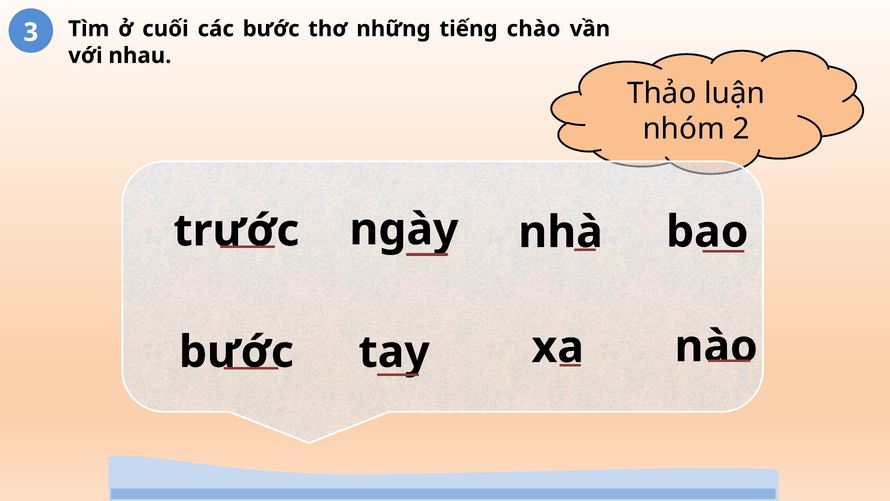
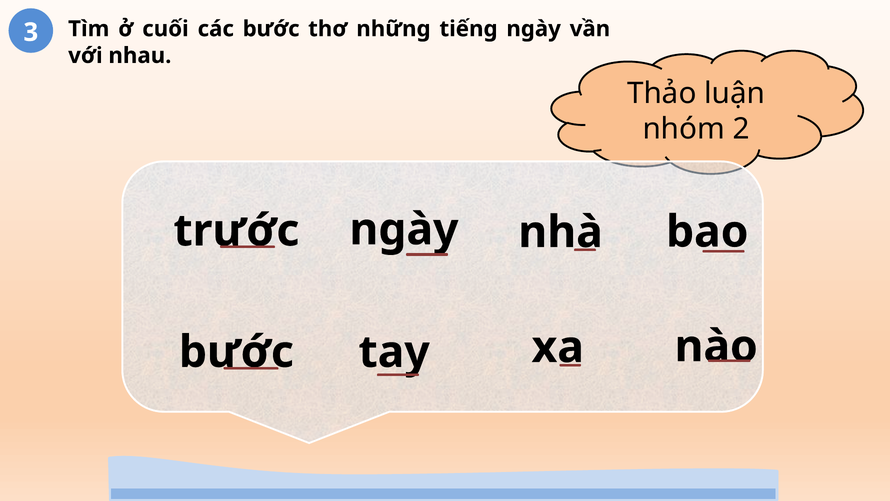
tiếng chào: chào -> ngày
